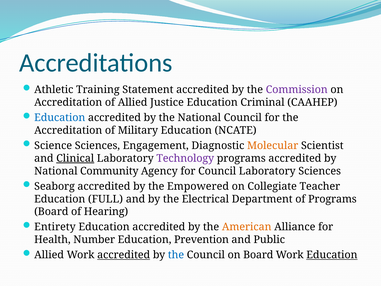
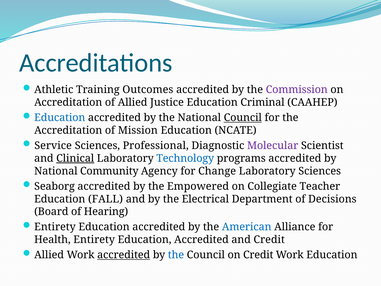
Statement: Statement -> Outcomes
Council at (243, 118) underline: none -> present
Military: Military -> Mission
Science: Science -> Service
Engagement: Engagement -> Professional
Molecular colour: orange -> purple
Technology colour: purple -> blue
for Council: Council -> Change
FULL: FULL -> FALL
of Programs: Programs -> Decisions
American colour: orange -> blue
Health Number: Number -> Entirety
Prevention at (201, 240): Prevention -> Accredited
and Public: Public -> Credit
on Board: Board -> Credit
Education at (332, 255) underline: present -> none
